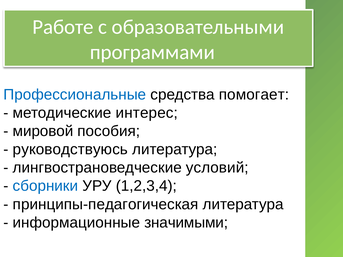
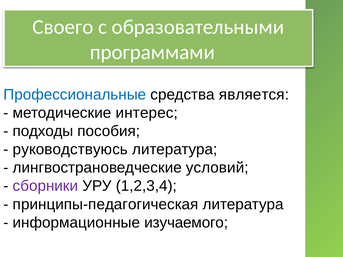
Работе: Работе -> Своего
помогает: помогает -> является
мировой: мировой -> подходы
сборники colour: blue -> purple
значимыми: значимыми -> изучаемого
